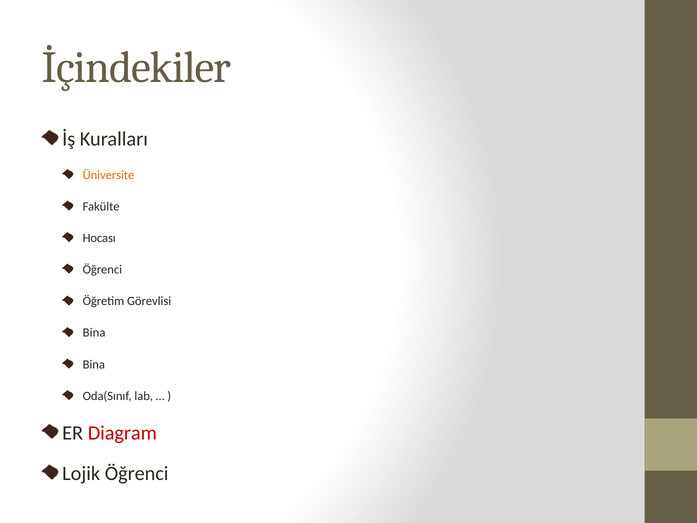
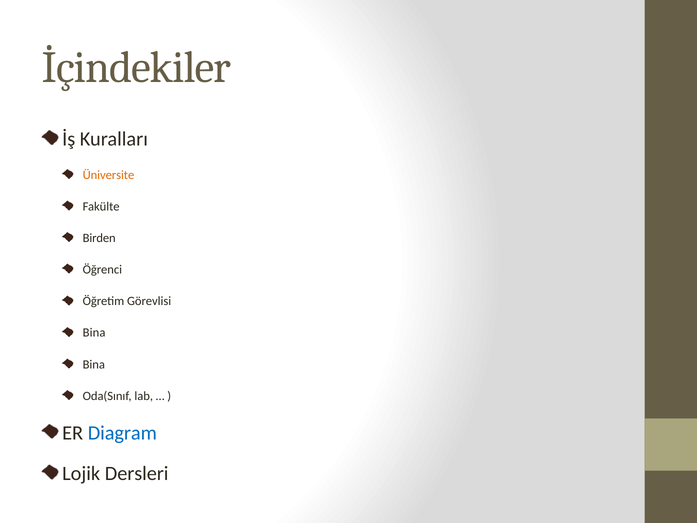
Hocası: Hocası -> Birden
Diagram colour: red -> blue
Lojik Öğrenci: Öğrenci -> Dersleri
